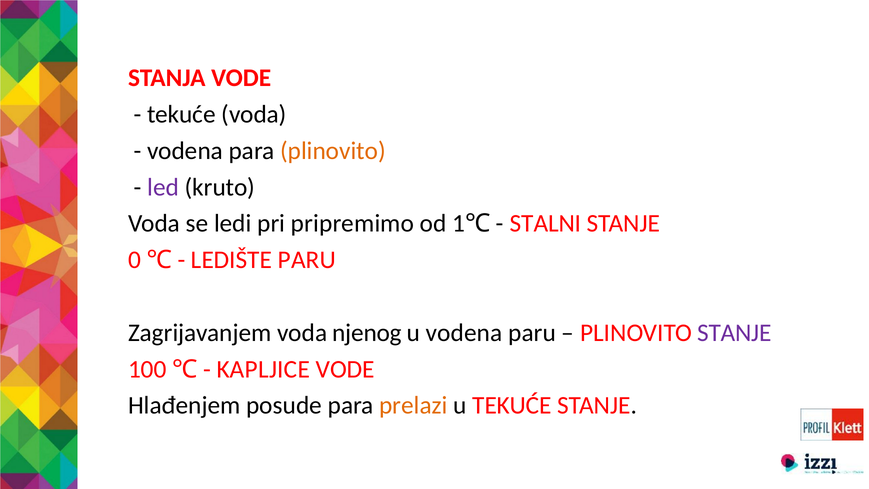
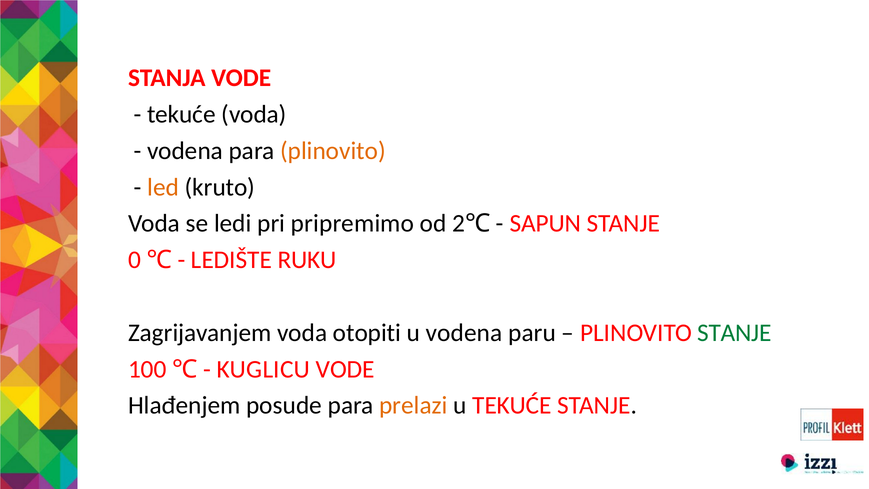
led colour: purple -> orange
1: 1 -> 2
STALNI: STALNI -> SAPUN
LEDIŠTE PARU: PARU -> RUKU
njenog: njenog -> otopiti
STANJE at (735, 333) colour: purple -> green
KAPLJICE: KAPLJICE -> KUGLICU
